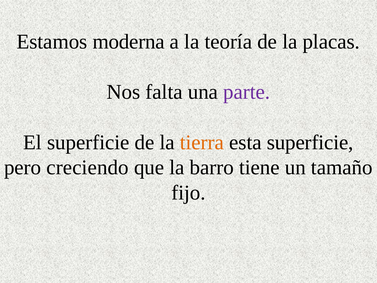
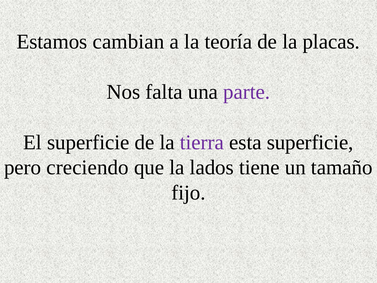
moderna: moderna -> cambian
tierra colour: orange -> purple
barro: barro -> lados
